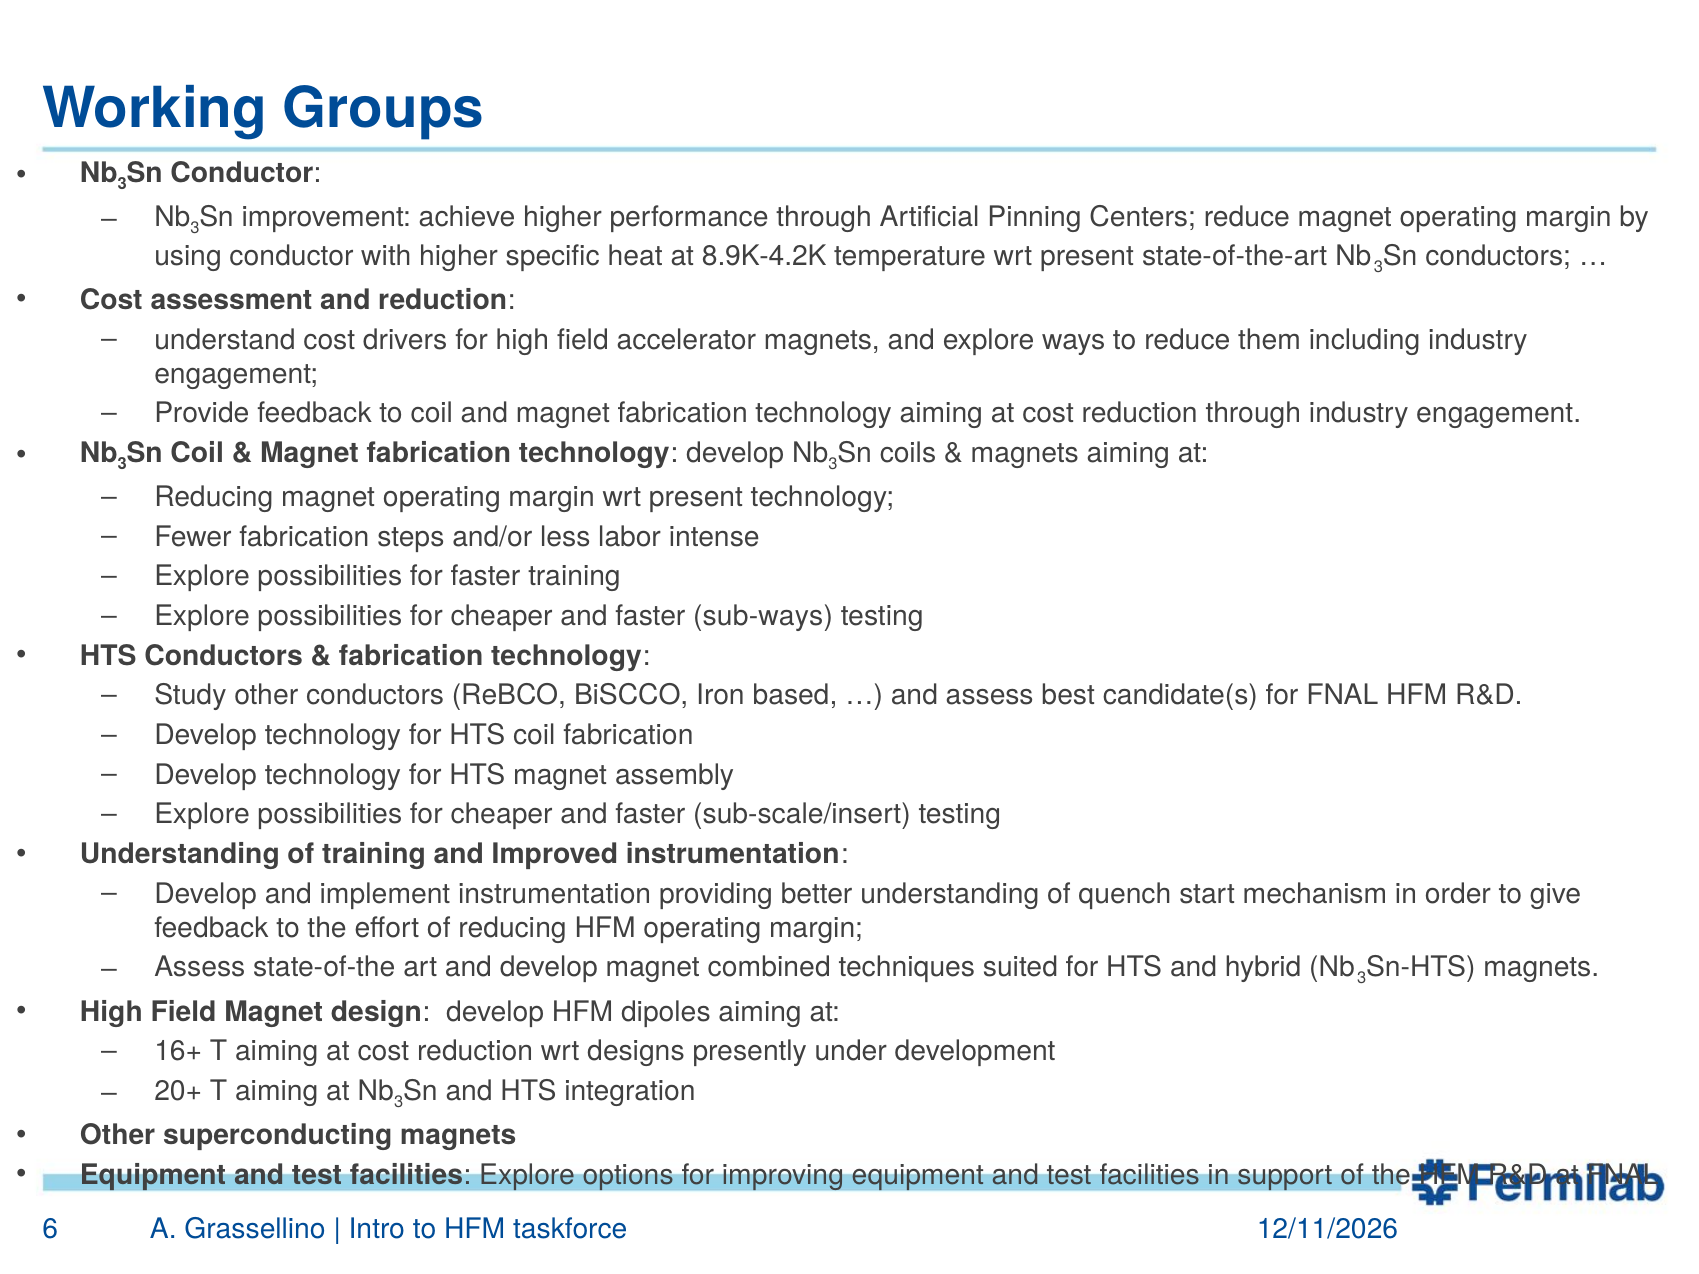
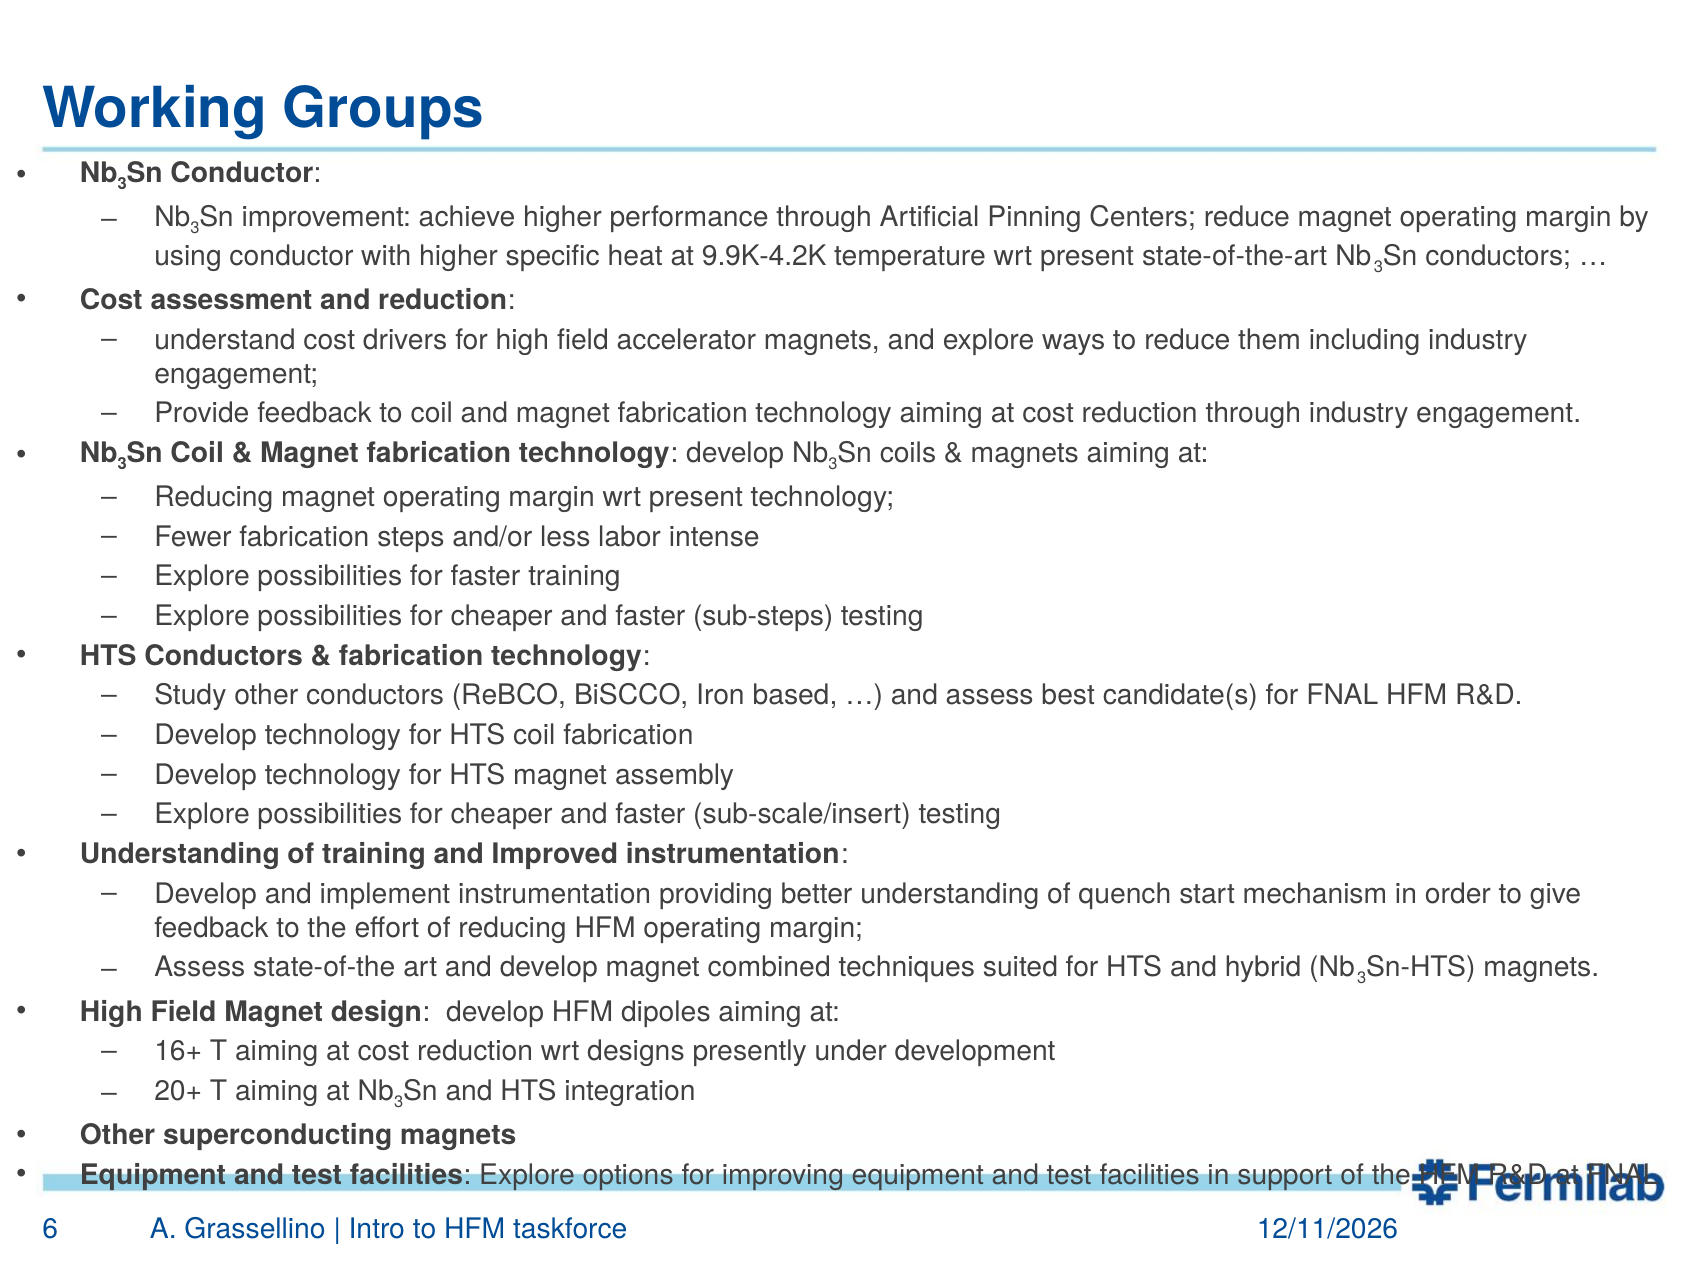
8.9K-4.2K: 8.9K-4.2K -> 9.9K-4.2K
sub-ways: sub-ways -> sub-steps
